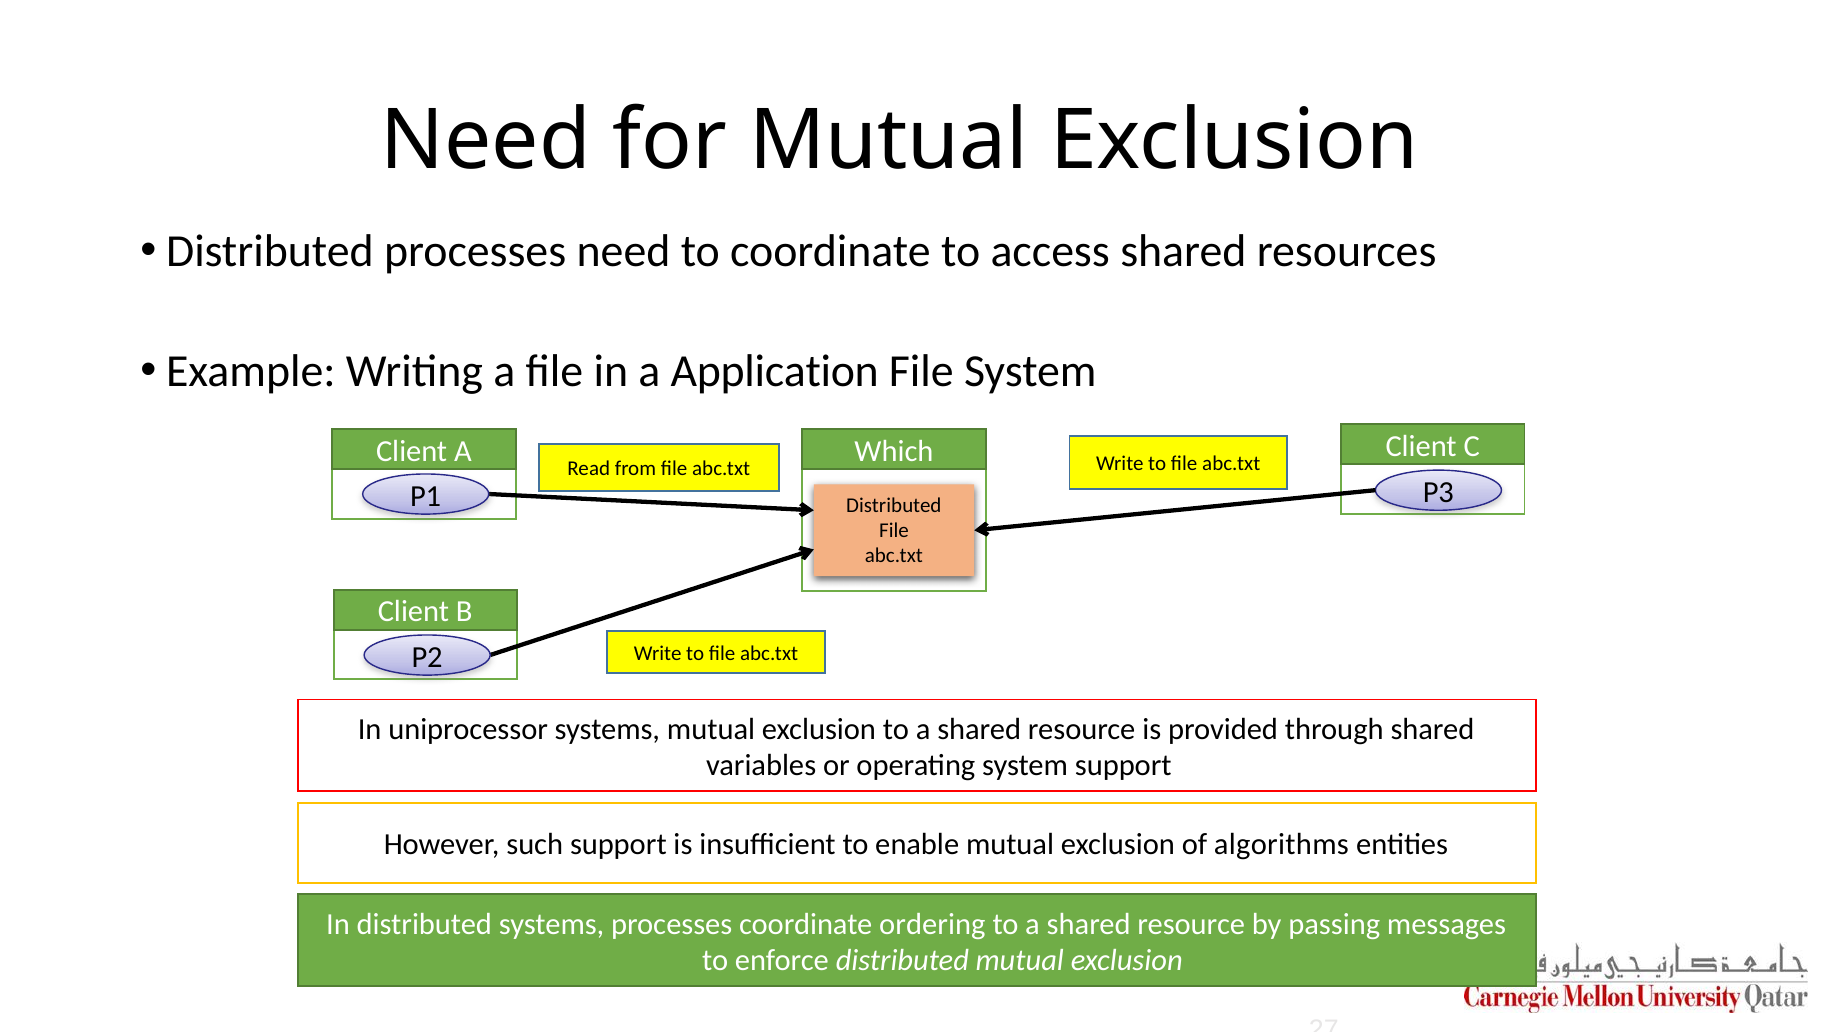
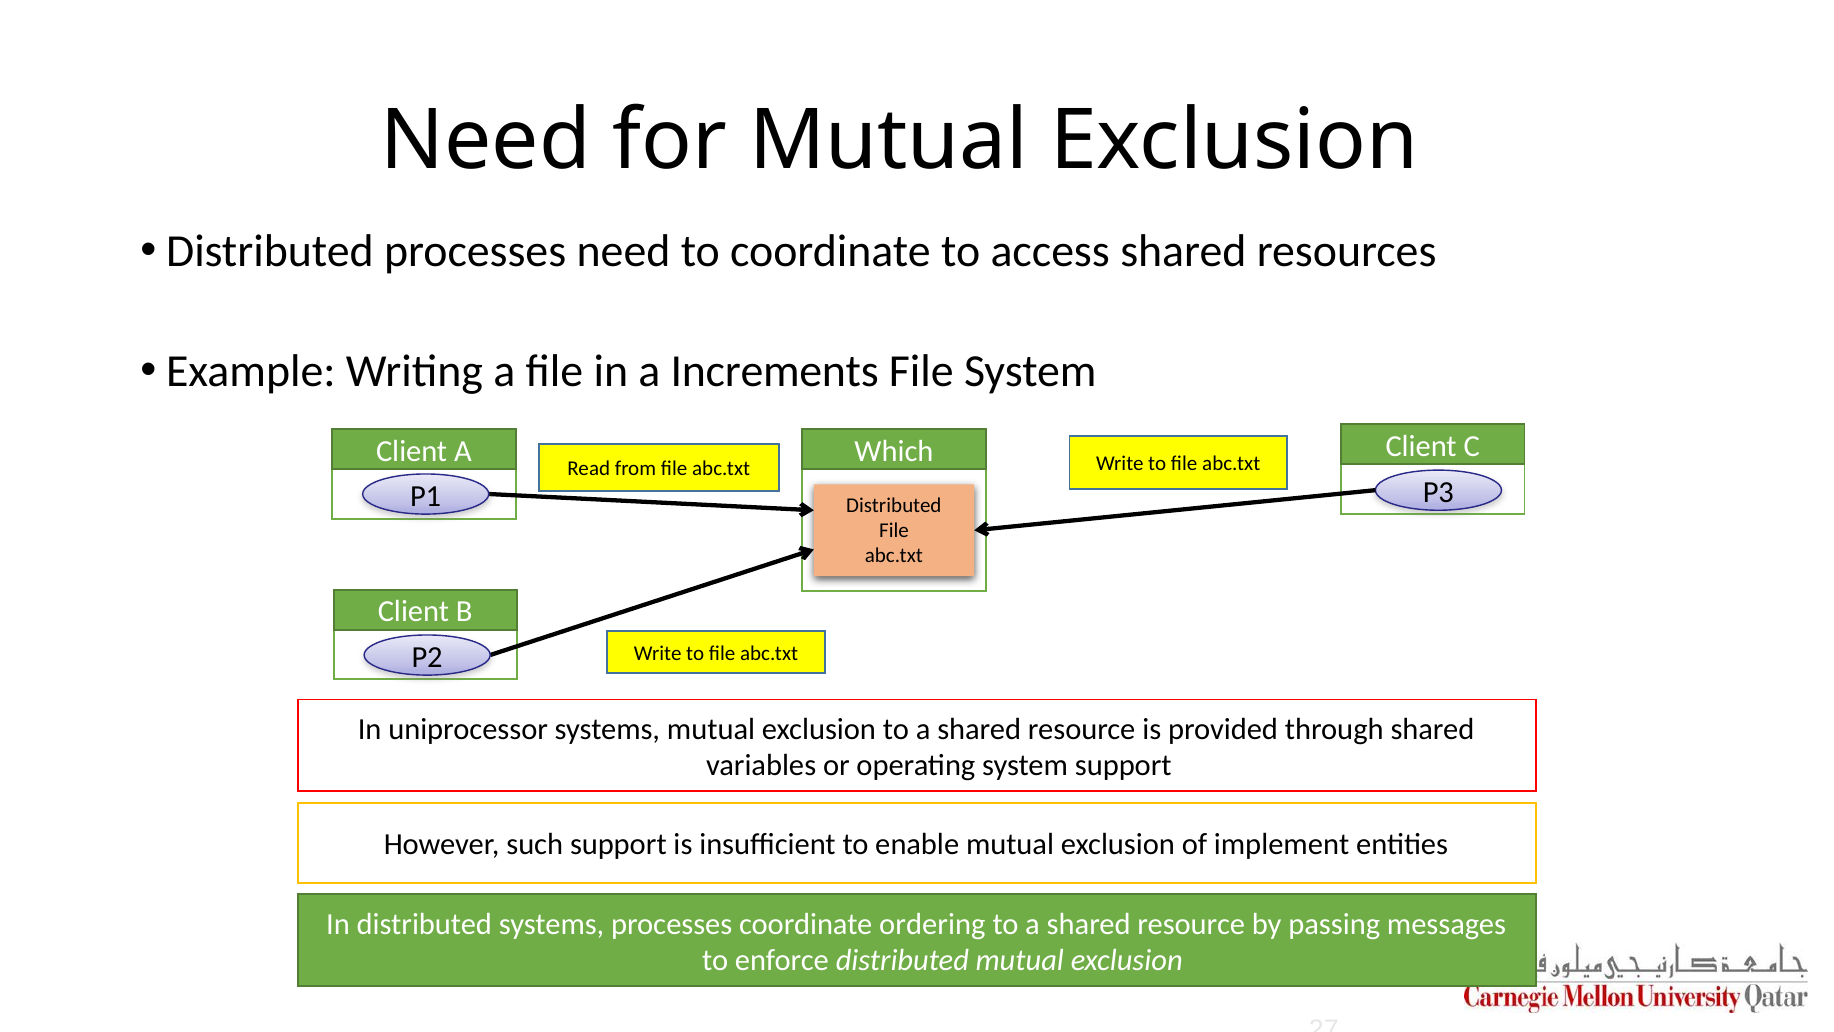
Application: Application -> Increments
algorithms: algorithms -> implement
